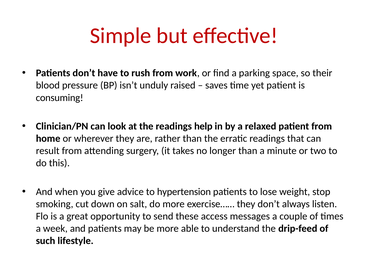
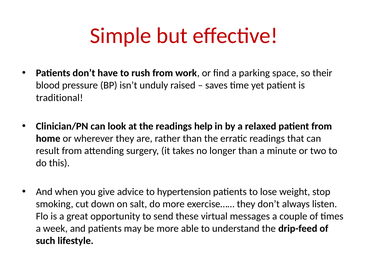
consuming: consuming -> traditional
access: access -> virtual
